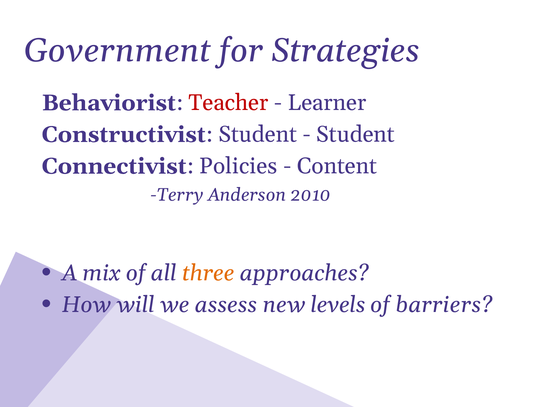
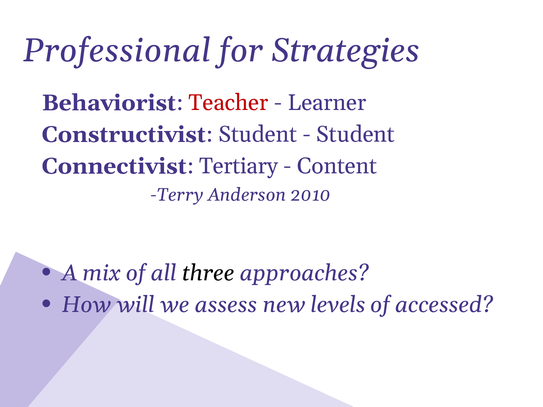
Government: Government -> Professional
Policies: Policies -> Tertiary
three colour: orange -> black
barriers: barriers -> accessed
